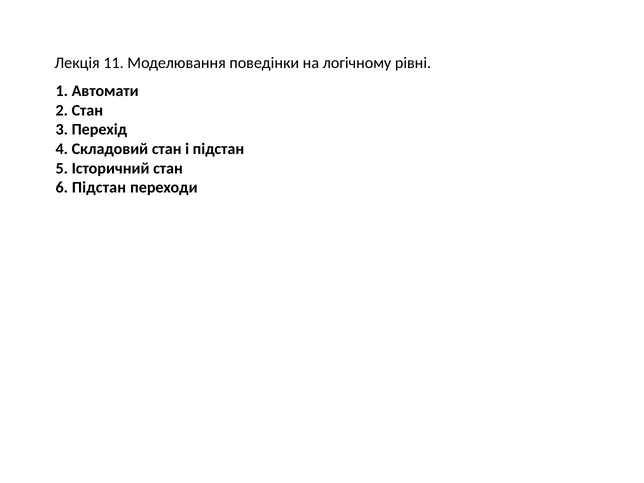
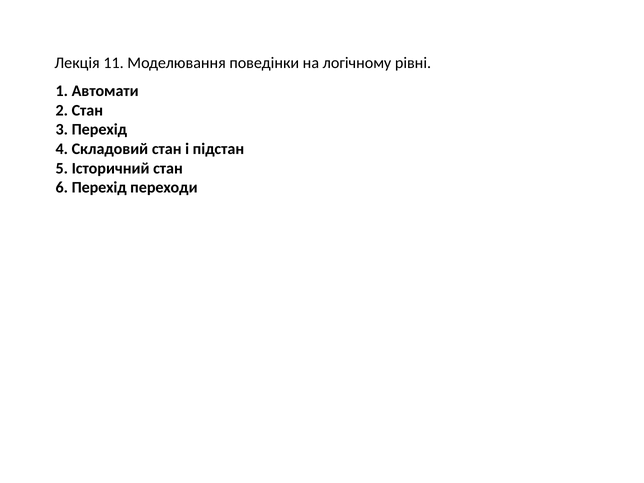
6 Підстан: Підстан -> Перехід
